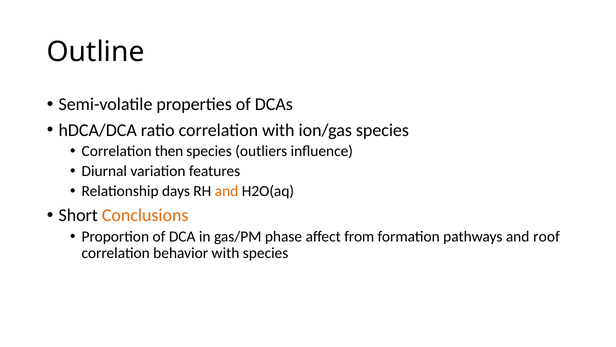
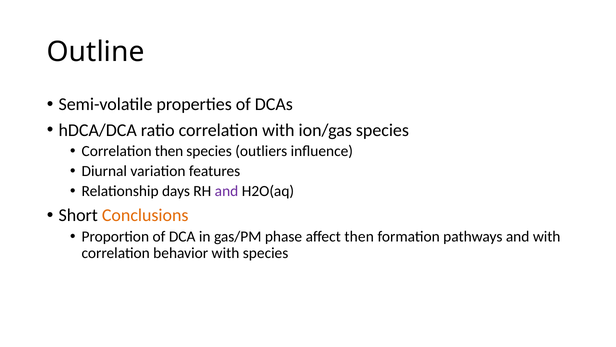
and at (227, 191) colour: orange -> purple
affect from: from -> then
and roof: roof -> with
